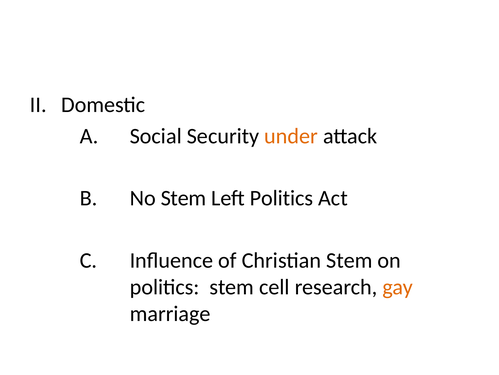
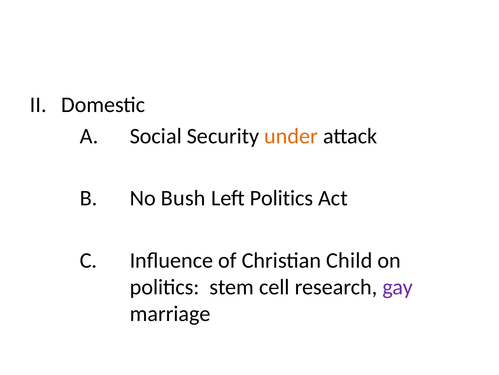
No Stem: Stem -> Bush
Christian Stem: Stem -> Child
gay colour: orange -> purple
